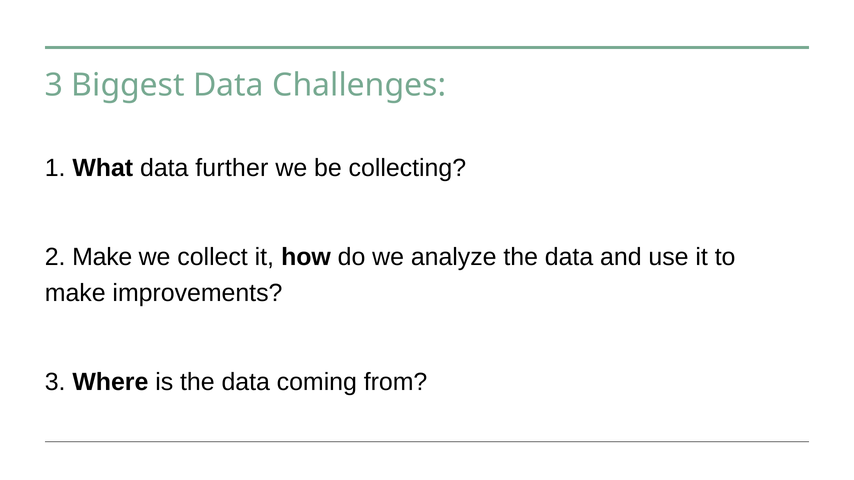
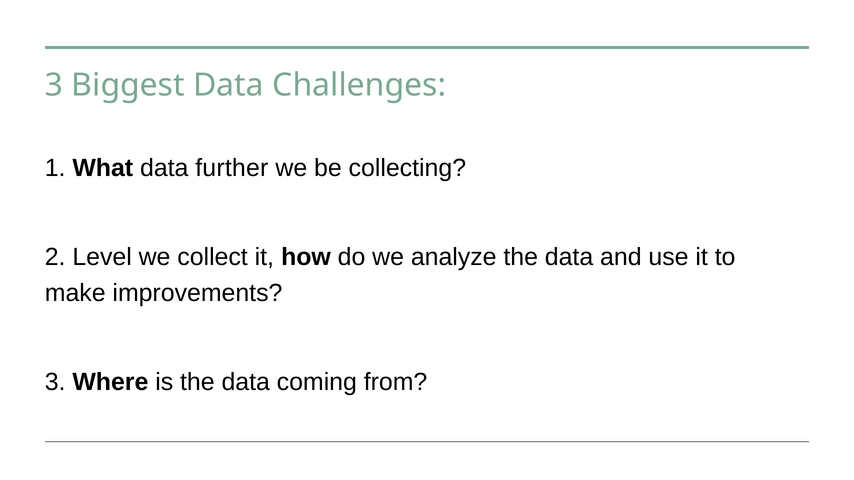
2 Make: Make -> Level
